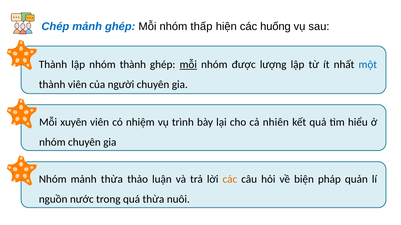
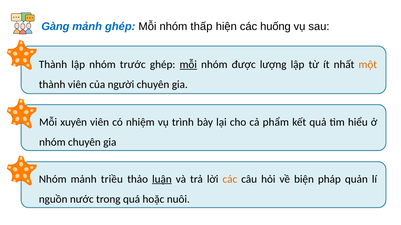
Chép: Chép -> Gàng
nhóm thành: thành -> trước
một colour: blue -> orange
nhiên: nhiên -> phẩm
mảnh thừa: thừa -> triều
luận underline: none -> present
quá thừa: thừa -> hoặc
